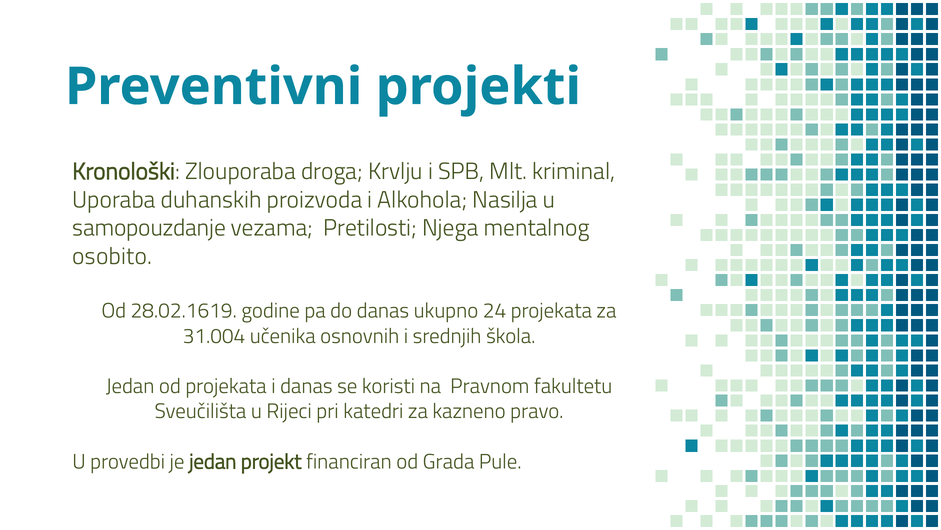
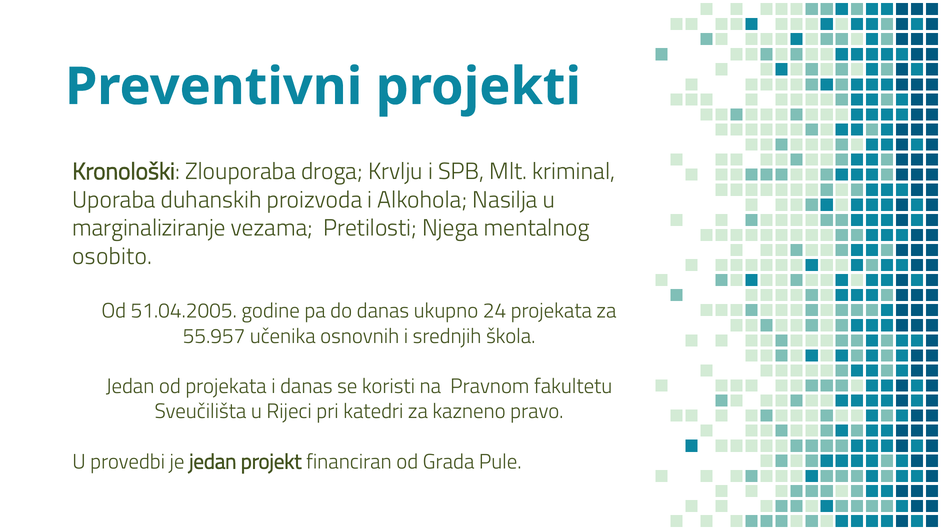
samopouzdanje: samopouzdanje -> marginaliziranje
28.02.1619: 28.02.1619 -> 51.04.2005
31.004: 31.004 -> 55.957
